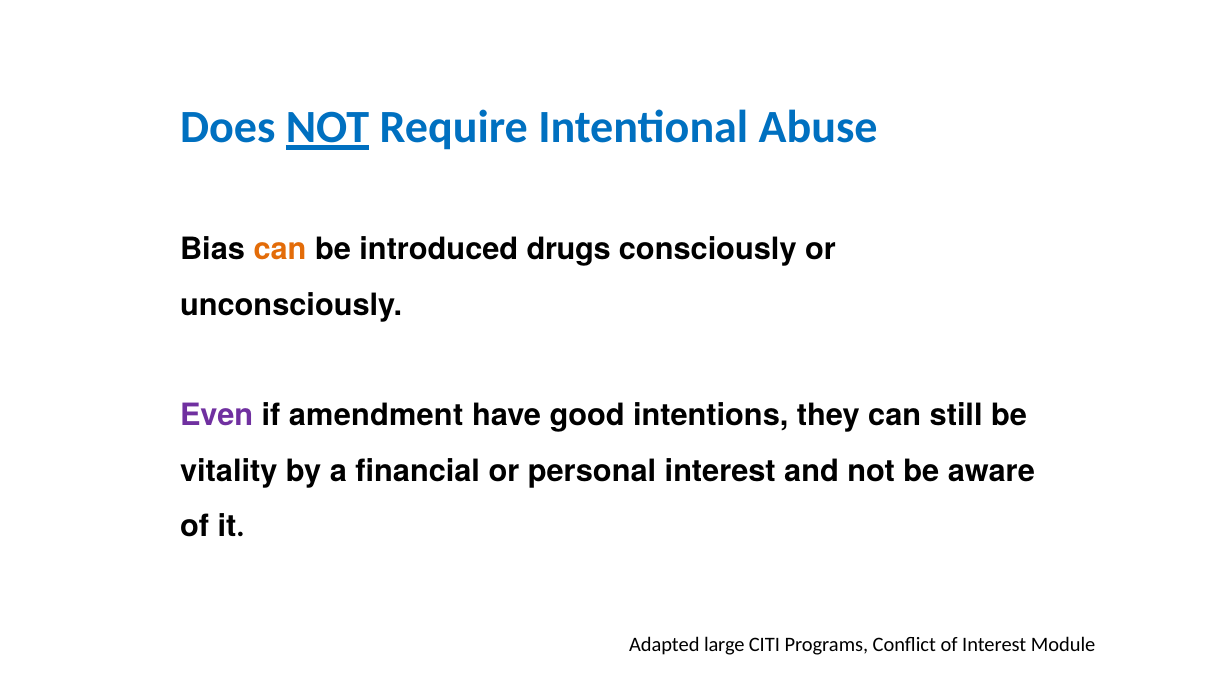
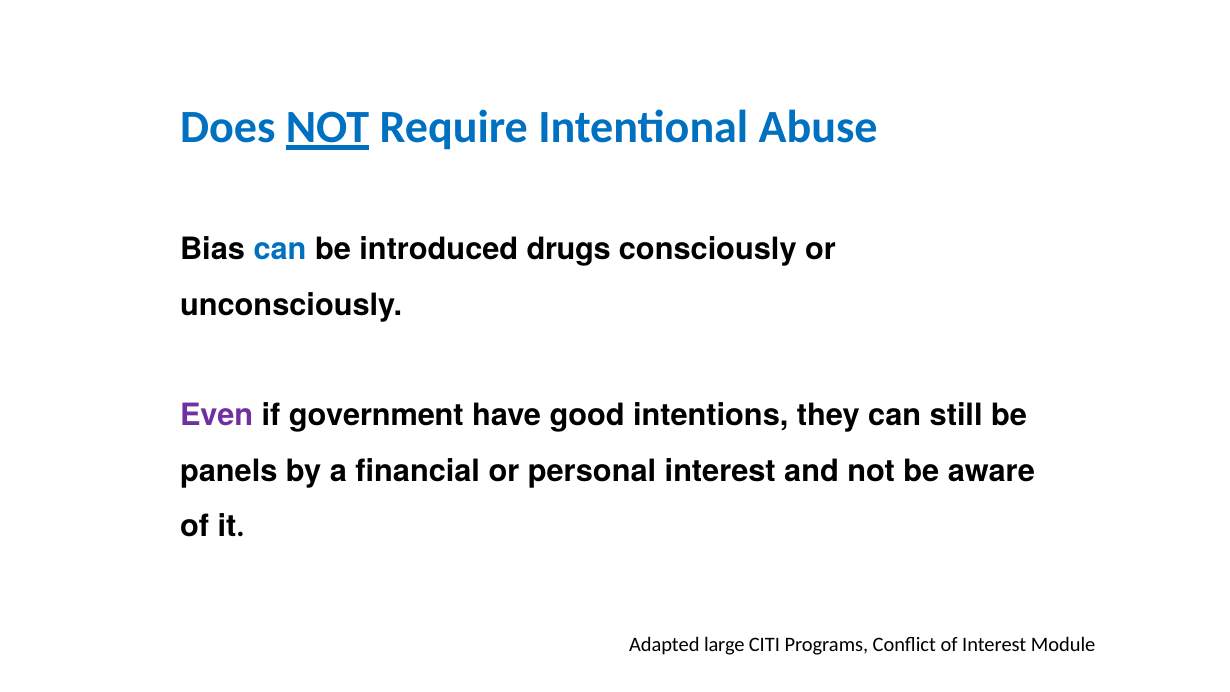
can at (280, 249) colour: orange -> blue
amendment: amendment -> government
vitality: vitality -> panels
